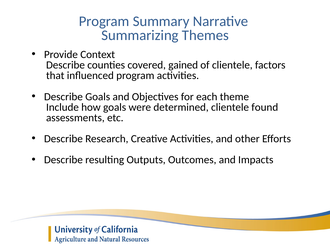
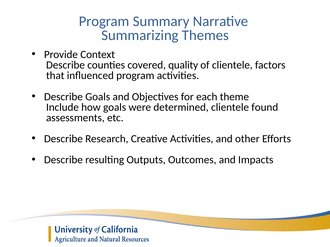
gained: gained -> quality
